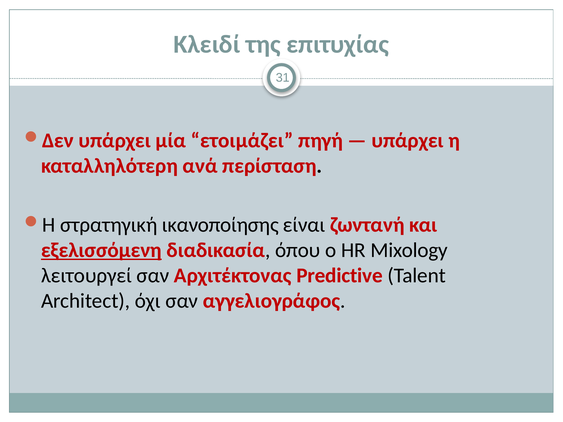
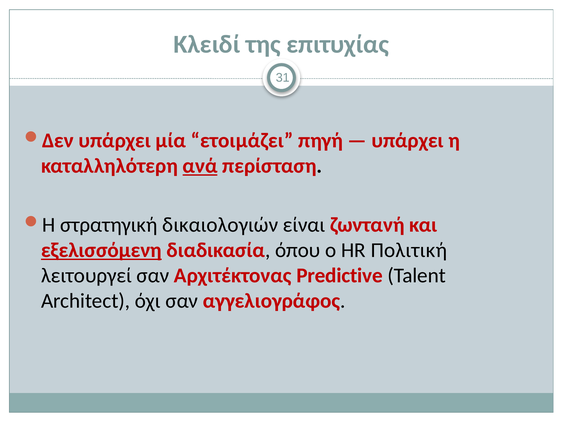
ανά underline: none -> present
ικανοποίησης: ικανοποίησης -> δικαιολογιών
Mixology: Mixology -> Πολιτική
